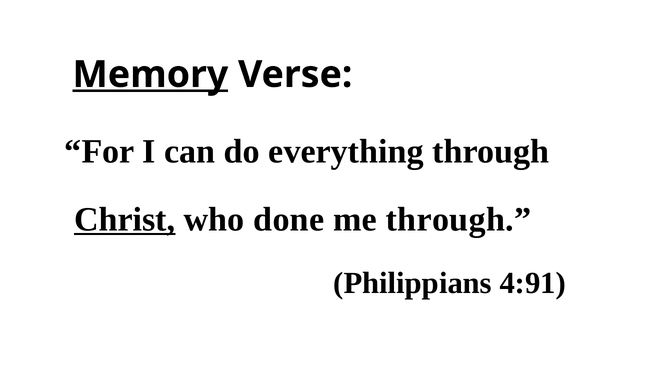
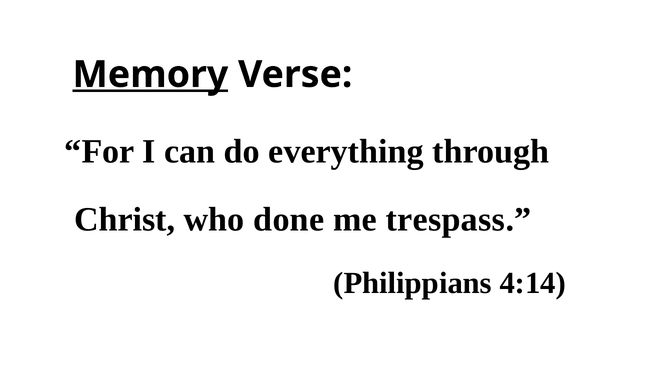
Christ underline: present -> none
me through: through -> trespass
4:91: 4:91 -> 4:14
